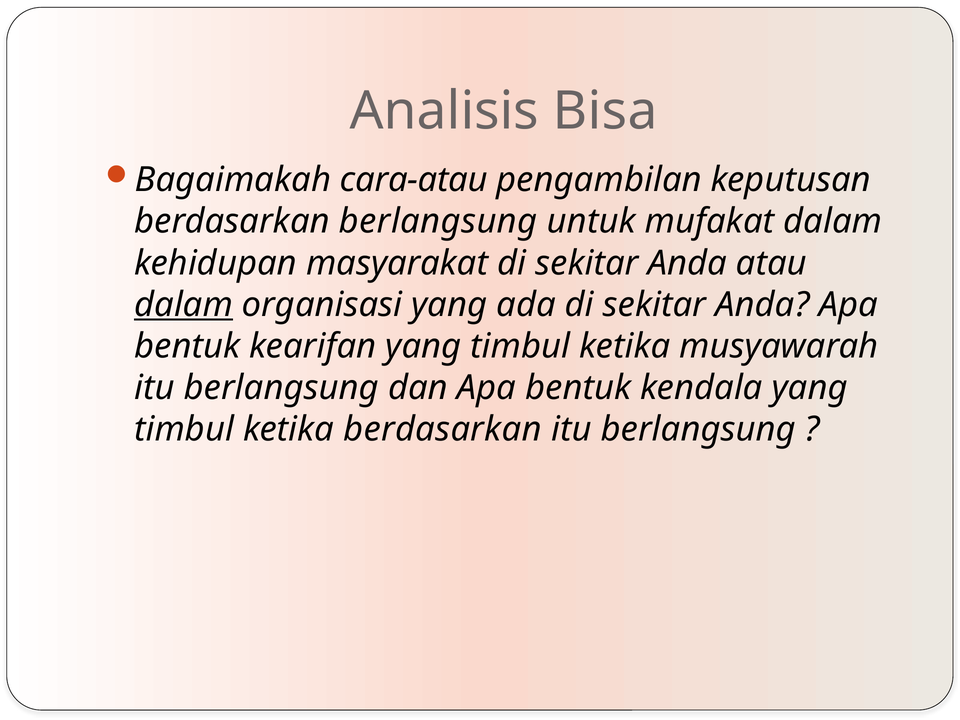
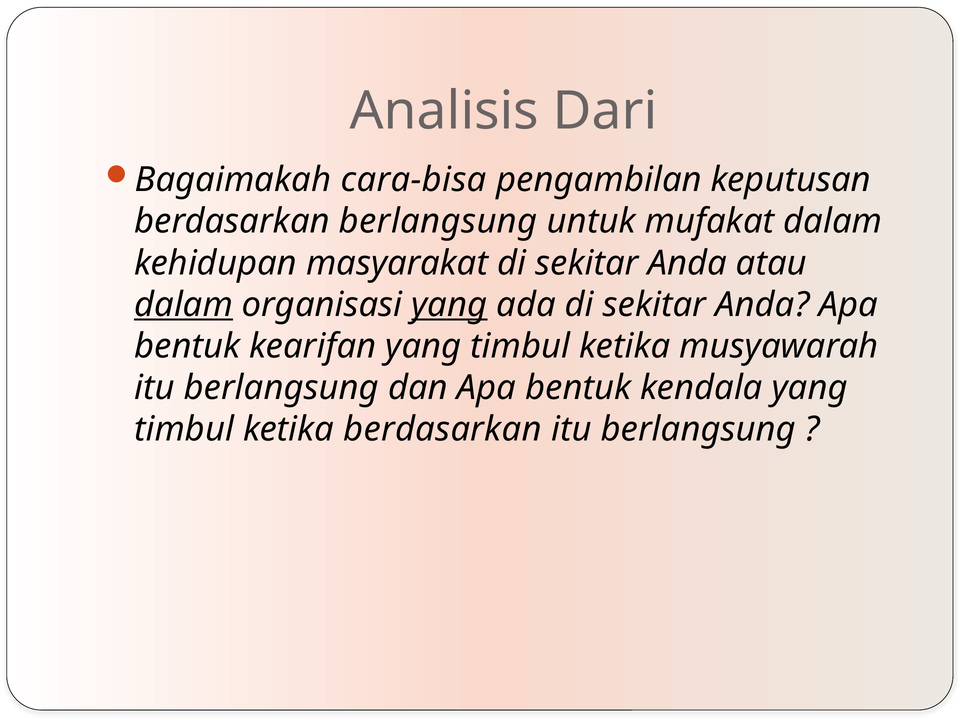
Bisa: Bisa -> Dari
cara-atau: cara-atau -> cara-bisa
yang at (449, 305) underline: none -> present
